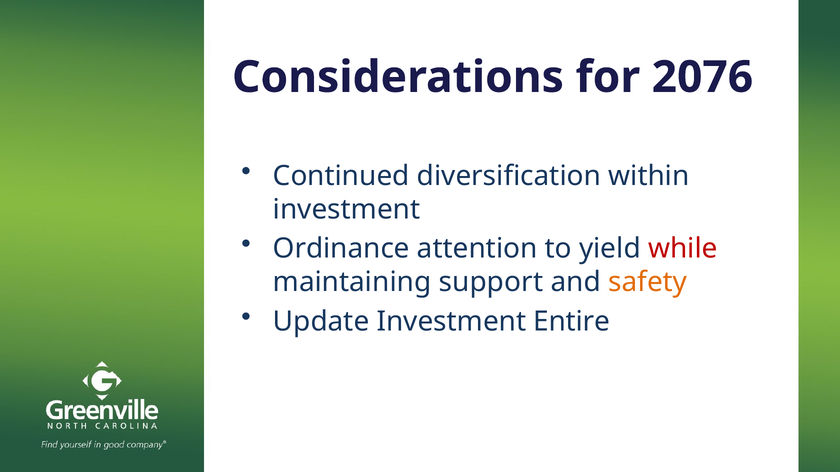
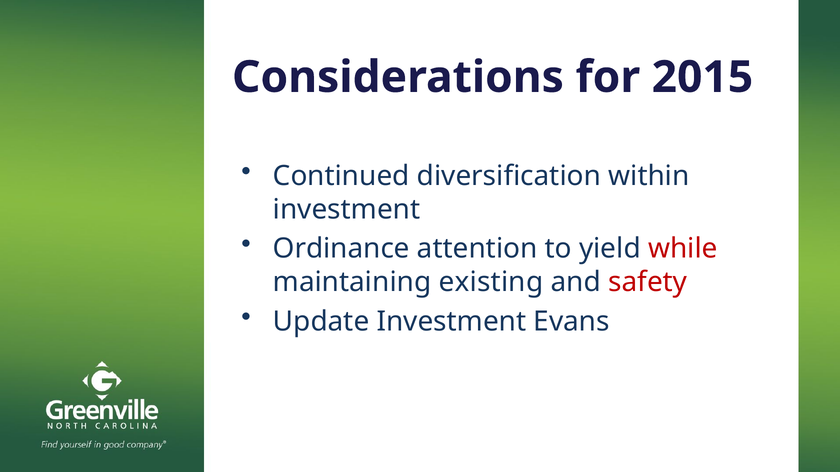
2076: 2076 -> 2015
support: support -> existing
safety colour: orange -> red
Entire: Entire -> Evans
